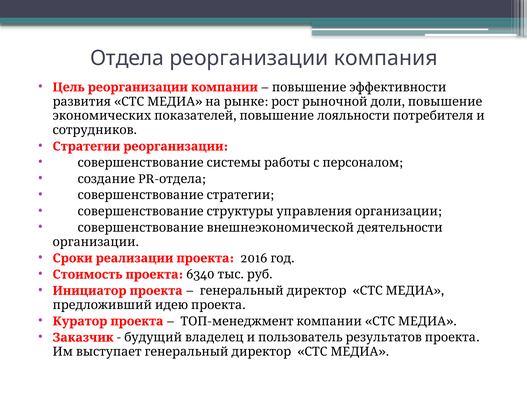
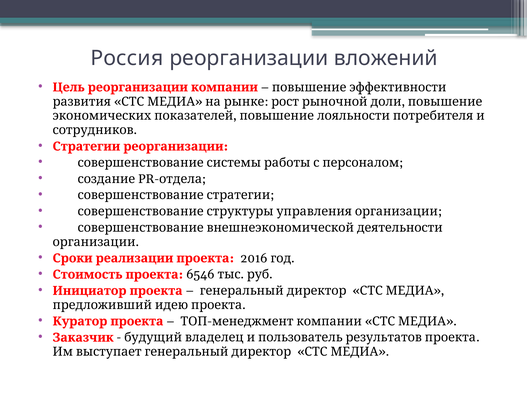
Отдела at (127, 58): Отдела -> Россия
компания: компания -> вложений
6340: 6340 -> 6546
